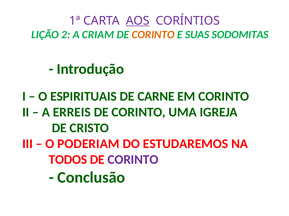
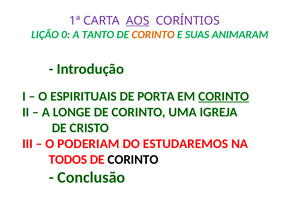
2: 2 -> 0
CRIAM: CRIAM -> TANTO
SODOMITAS: SODOMITAS -> ANIMARAM
CARNE: CARNE -> PORTA
CORINTO at (224, 97) underline: none -> present
ERREIS: ERREIS -> LONGE
CORINTO at (133, 160) colour: purple -> black
